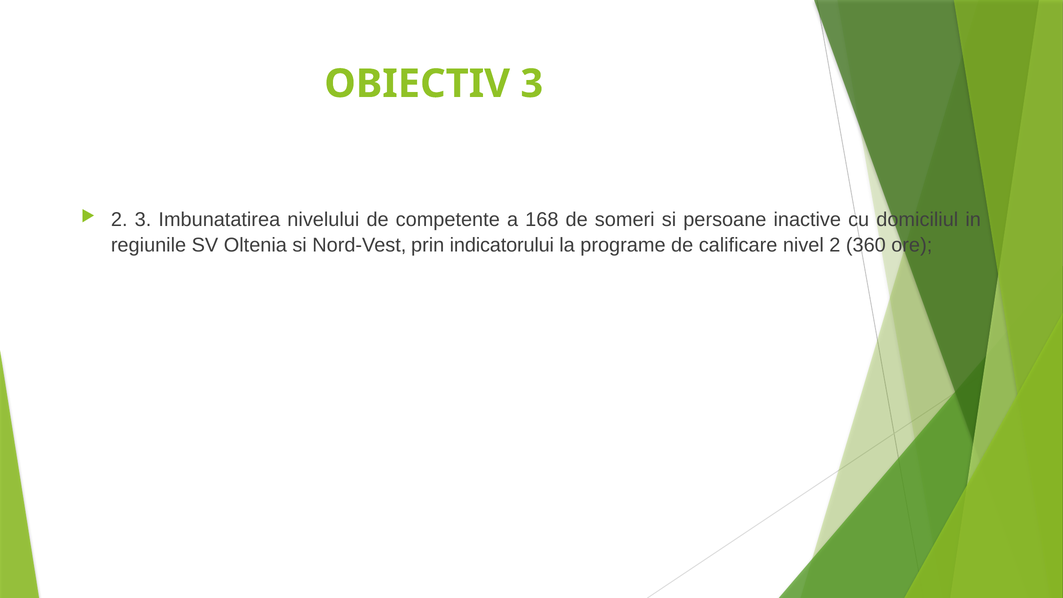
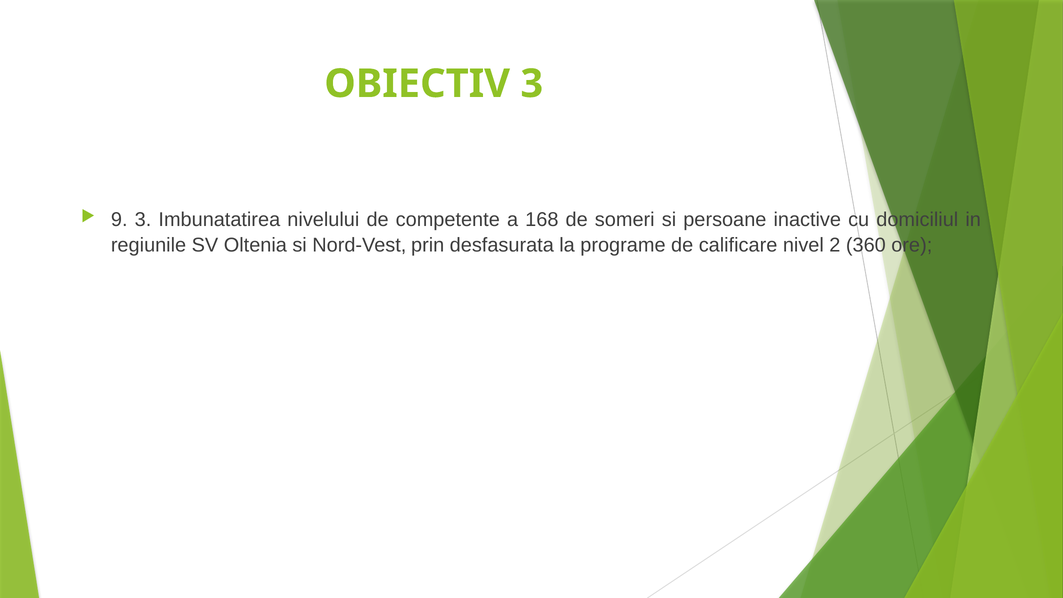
2 at (119, 220): 2 -> 9
indicatorului: indicatorului -> desfasurata
